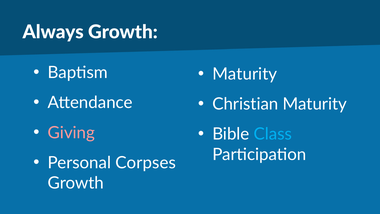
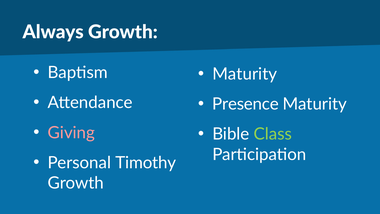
Christian: Christian -> Presence
Class colour: light blue -> light green
Corpses: Corpses -> Timothy
